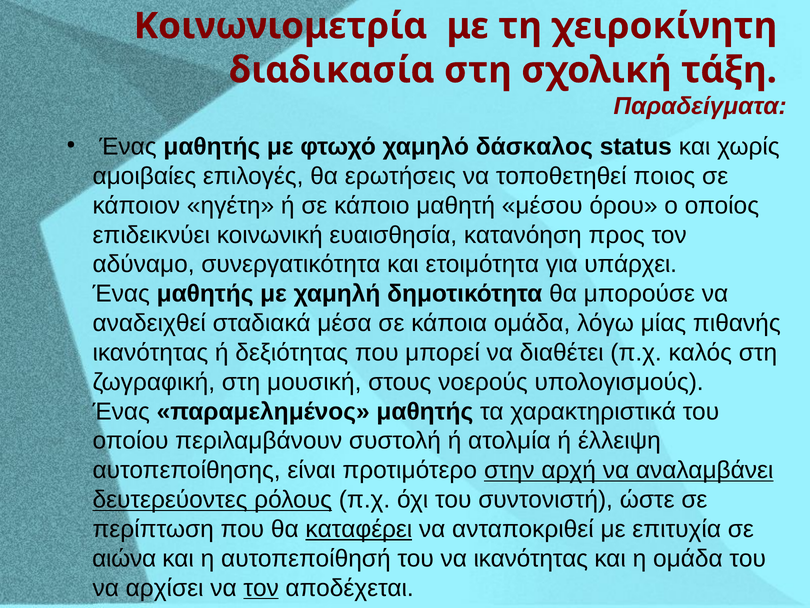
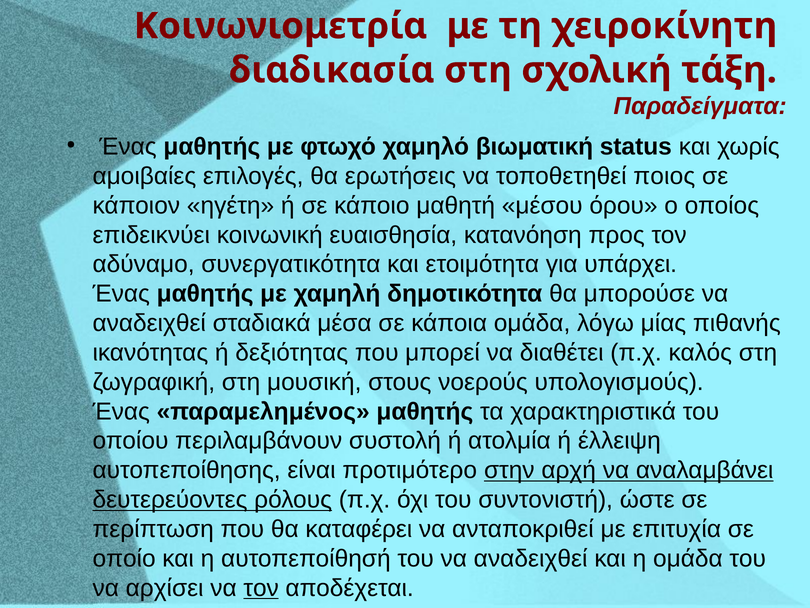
δάσκαλος: δάσκαλος -> βιωματική
καταφέρει underline: present -> none
αιώνα: αιώνα -> οποίο
του να ικανότητας: ικανότητας -> αναδειχθεί
